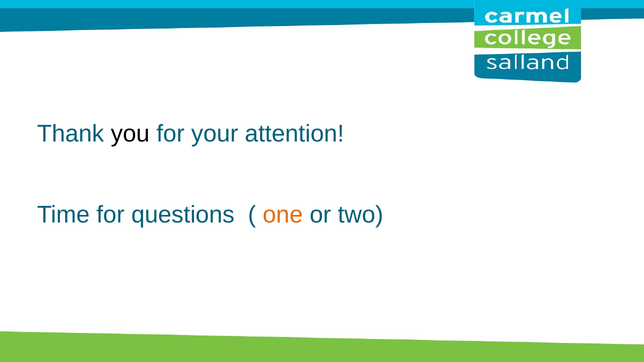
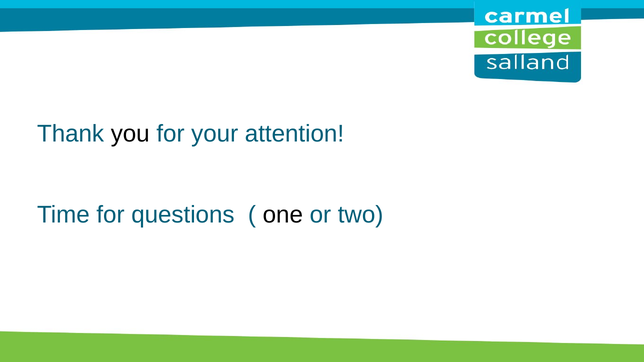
one colour: orange -> black
